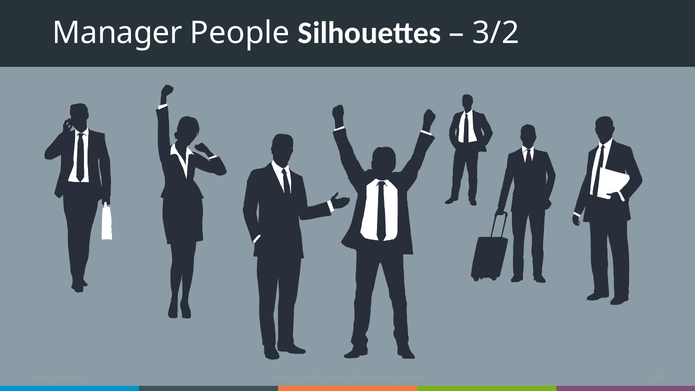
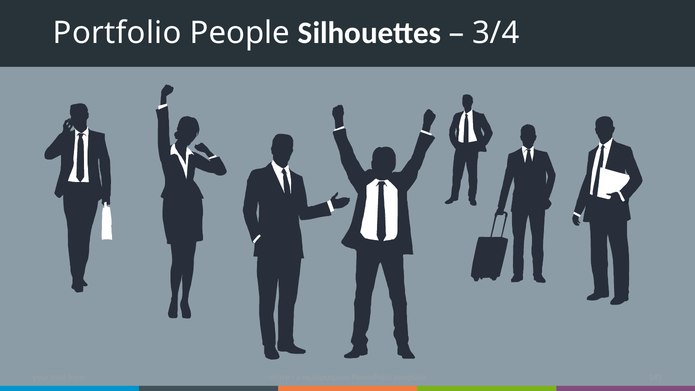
Manager: Manager -> Portfolio
3/2: 3/2 -> 3/4
